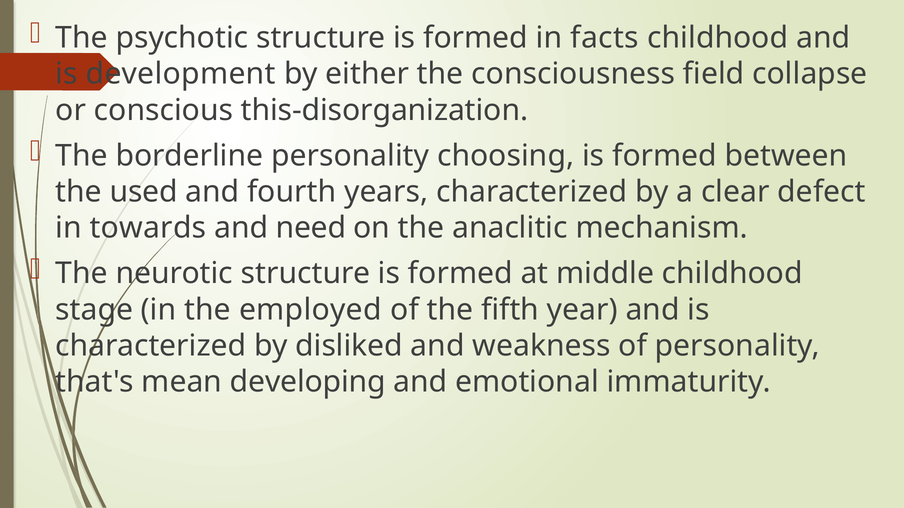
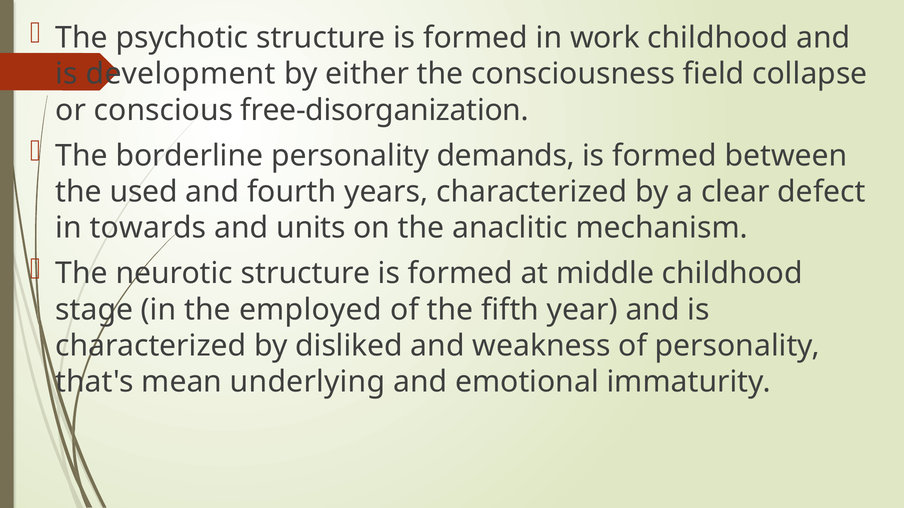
facts: facts -> work
this-disorganization: this-disorganization -> free-disorganization
choosing: choosing -> demands
need: need -> units
developing: developing -> underlying
